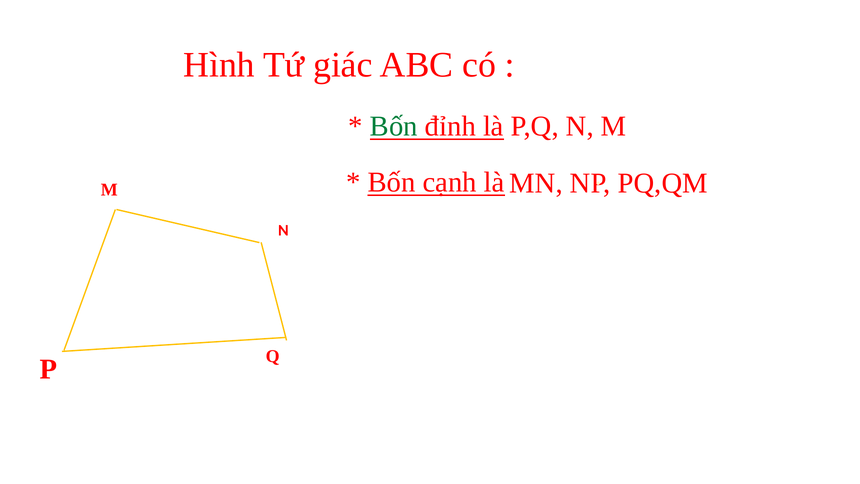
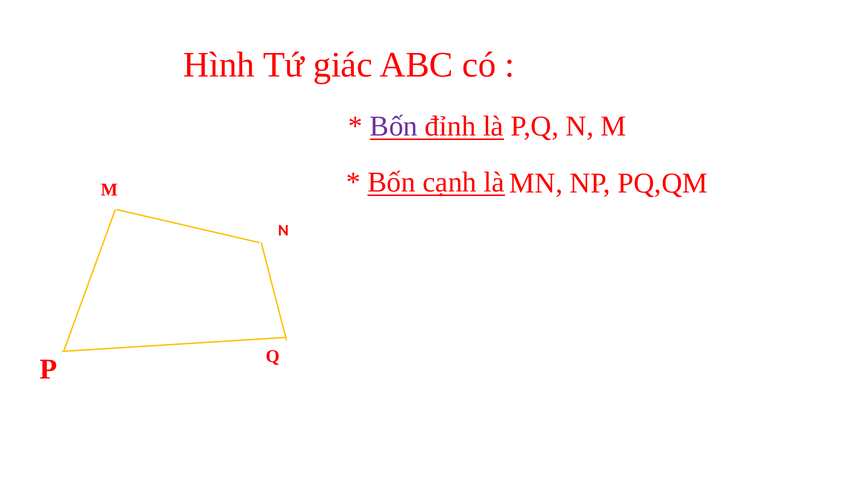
Bốn at (394, 126) colour: green -> purple
